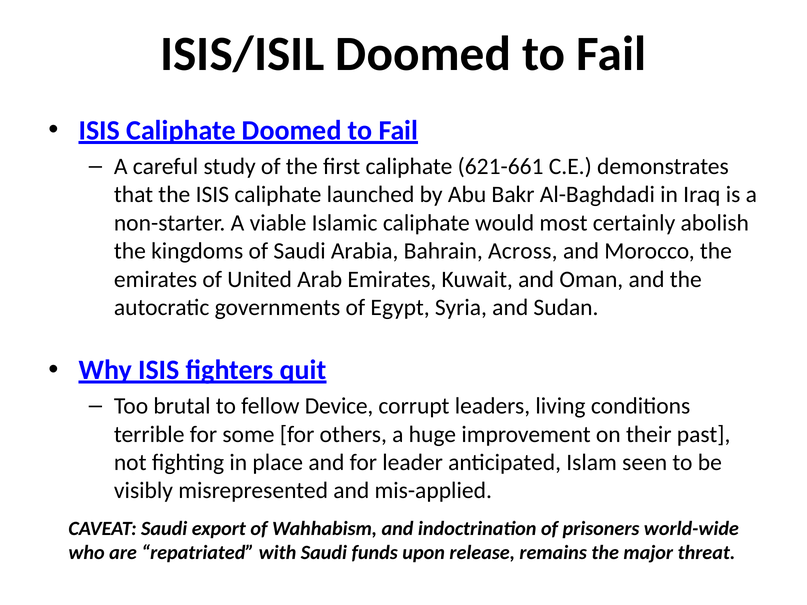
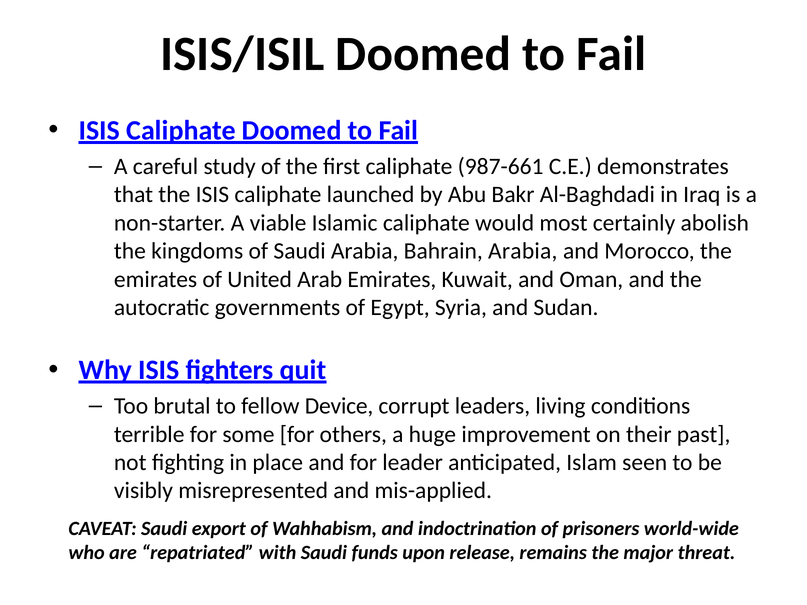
621-661: 621-661 -> 987-661
Bahrain Across: Across -> Arabia
